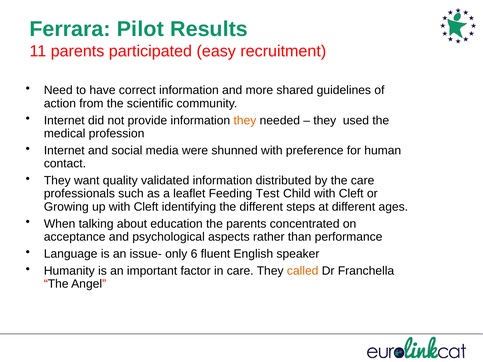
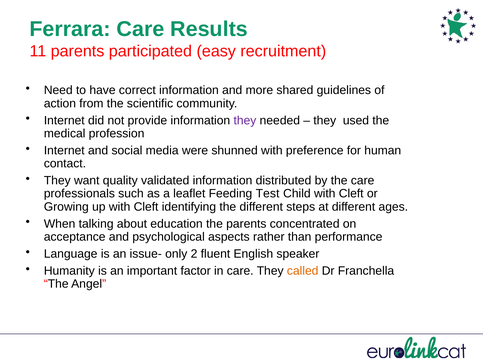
Ferrara Pilot: Pilot -> Care
they at (245, 121) colour: orange -> purple
6: 6 -> 2
